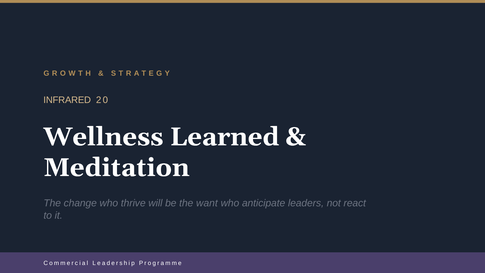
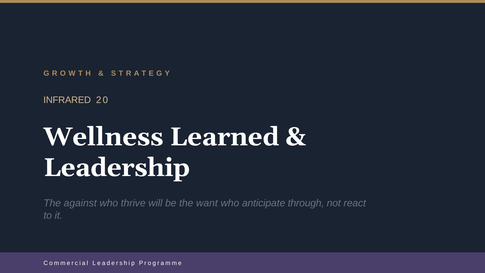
Meditation at (117, 167): Meditation -> Leadership
change: change -> against
leaders: leaders -> through
